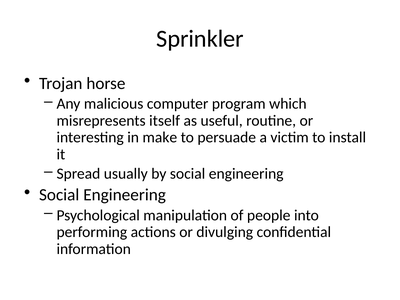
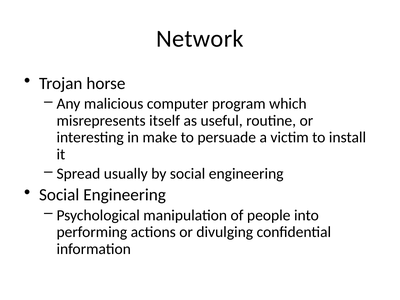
Sprinkler: Sprinkler -> Network
